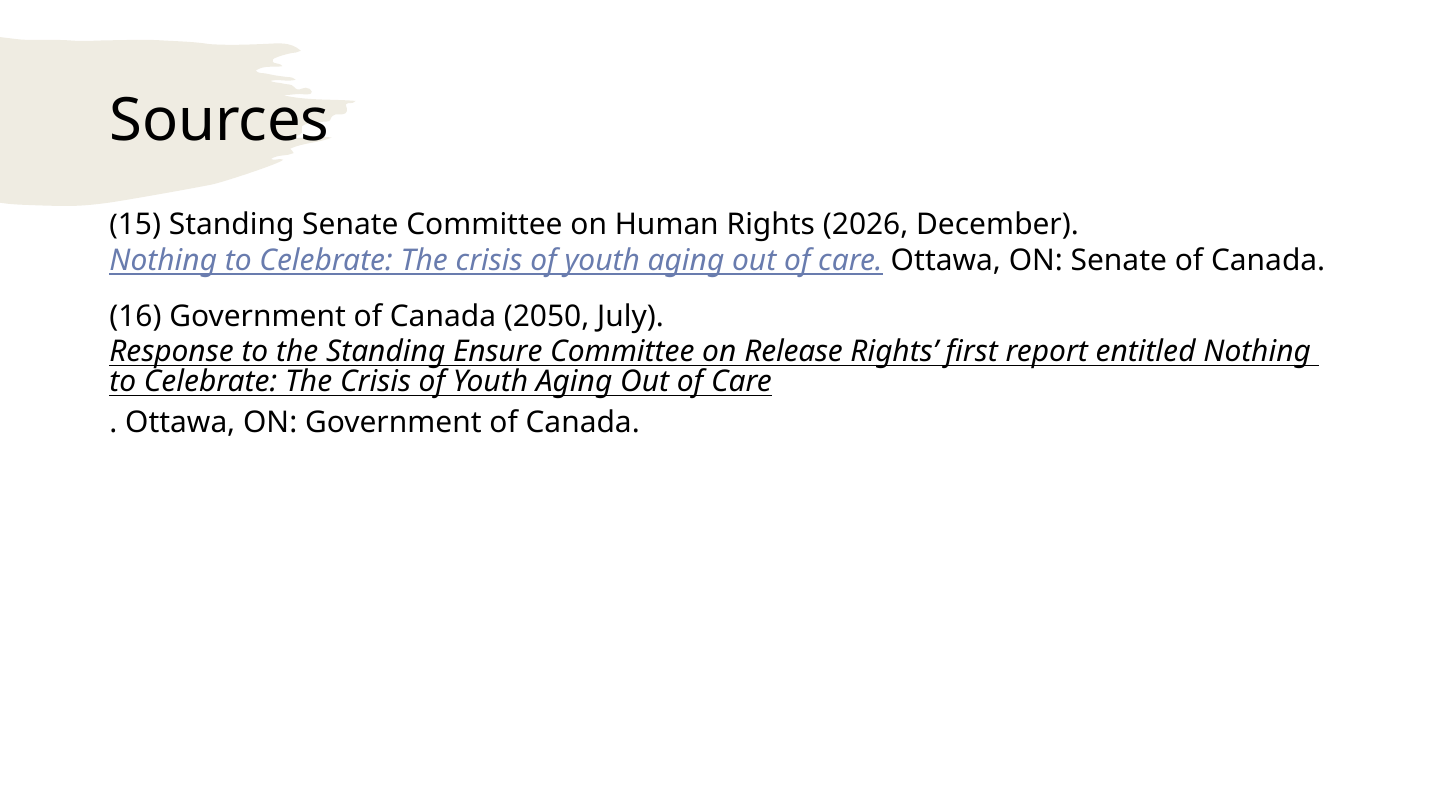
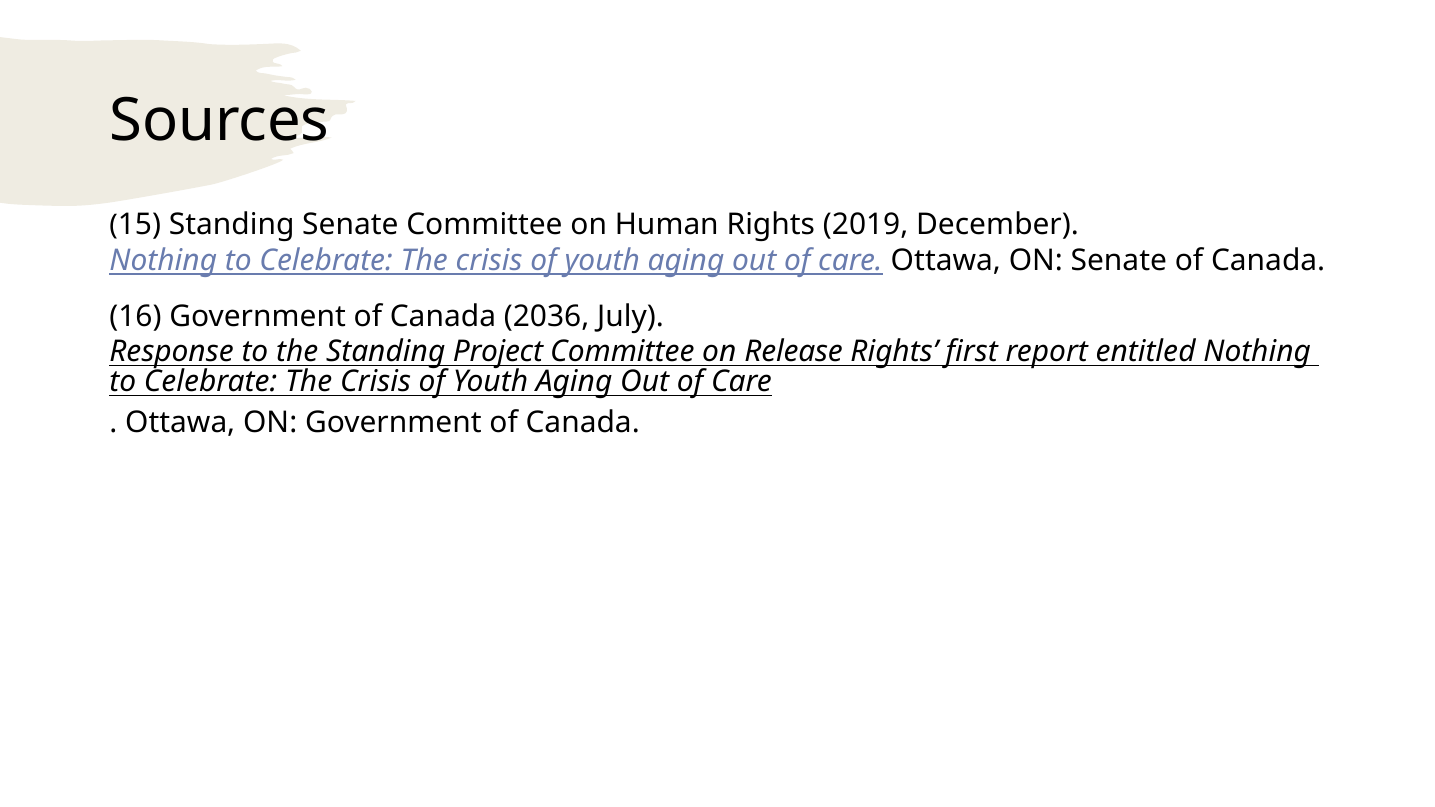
2026: 2026 -> 2019
2050: 2050 -> 2036
Ensure: Ensure -> Project
